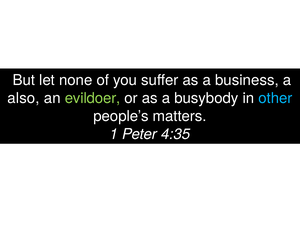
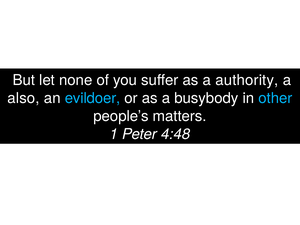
business: business -> authority
evildoer colour: light green -> light blue
4:35: 4:35 -> 4:48
